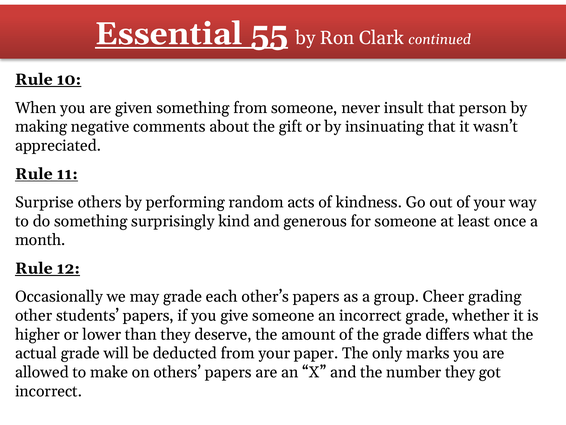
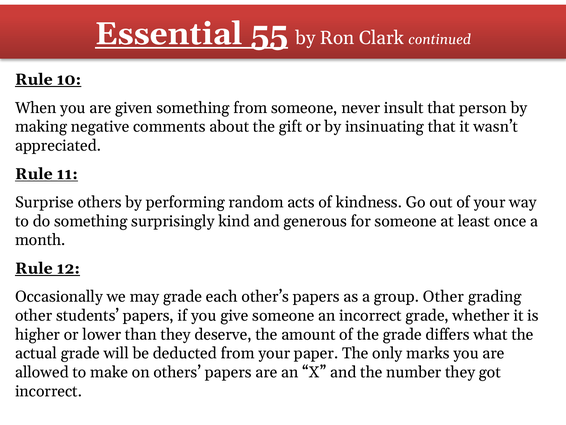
group Cheer: Cheer -> Other
